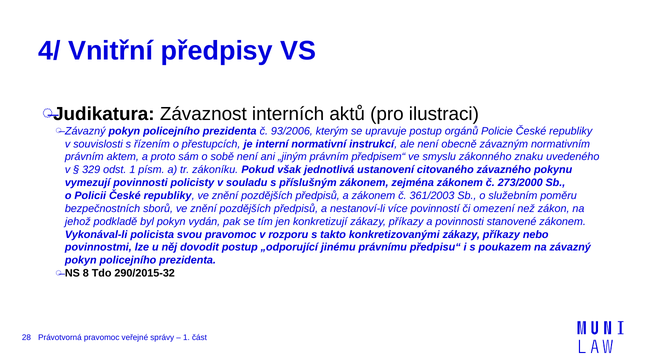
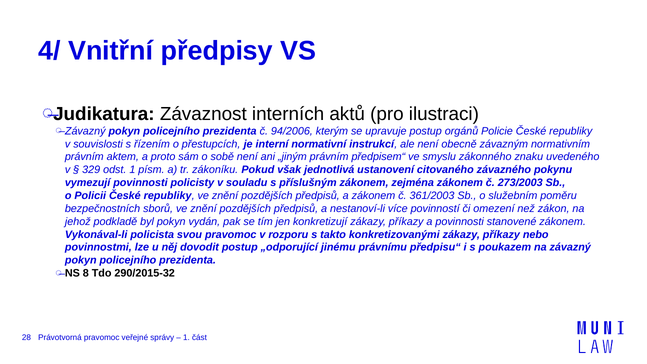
93/2006: 93/2006 -> 94/2006
273/2000: 273/2000 -> 273/2003
